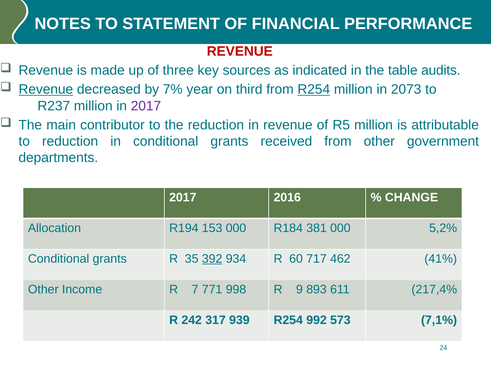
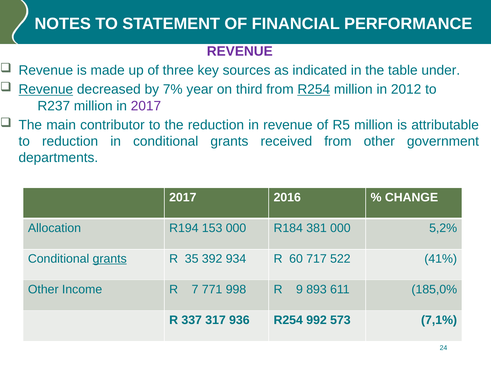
REVENUE at (240, 51) colour: red -> purple
audits: audits -> under
2073: 2073 -> 2012
grants at (110, 259) underline: none -> present
392 underline: present -> none
462: 462 -> 522
217,4%: 217,4% -> 185,0%
242: 242 -> 337
939: 939 -> 936
